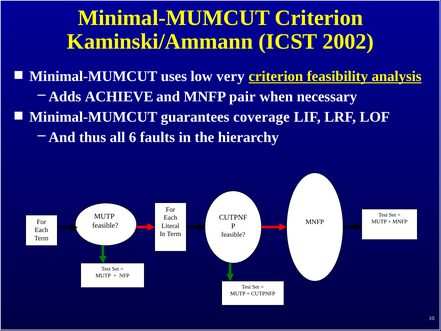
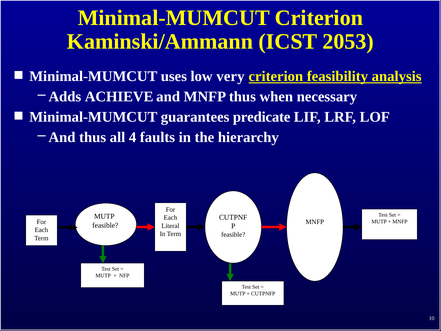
2002: 2002 -> 2053
MNFP pair: pair -> thus
coverage: coverage -> predicate
6: 6 -> 4
